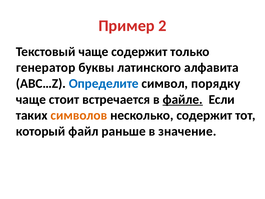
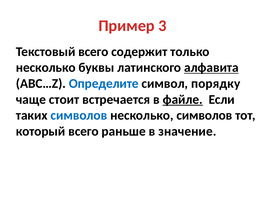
2: 2 -> 3
Текстовый чаще: чаще -> всего
генератор at (46, 68): генератор -> несколько
алфавита underline: none -> present
символов at (79, 115) colour: orange -> blue
несколько содержит: содержит -> символов
который файл: файл -> всего
